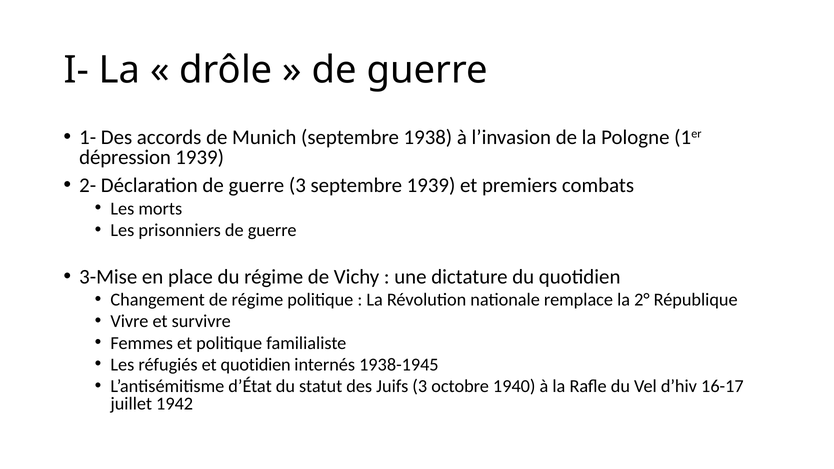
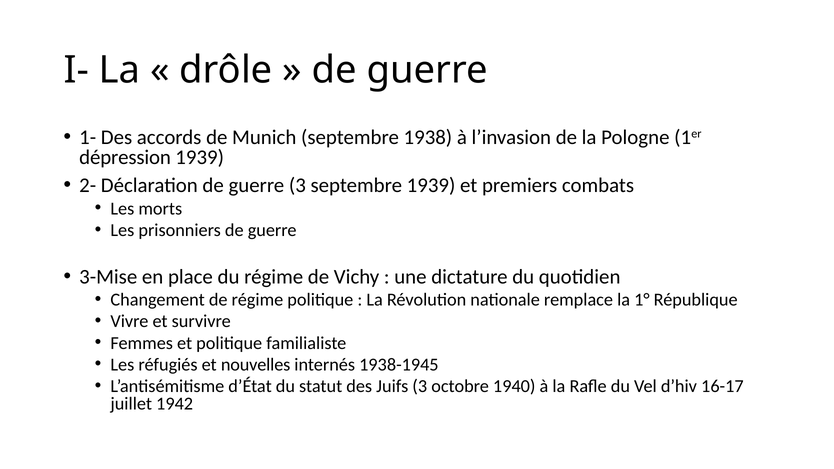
2°: 2° -> 1°
et quotidien: quotidien -> nouvelles
